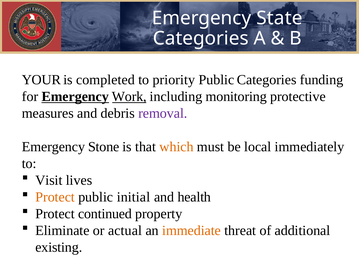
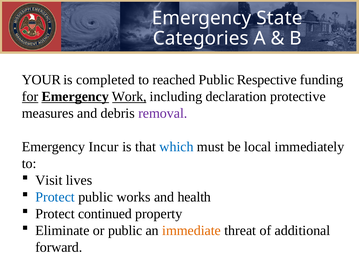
priority: priority -> reached
Public Categories: Categories -> Respective
for underline: none -> present
monitoring: monitoring -> declaration
Stone: Stone -> Incur
which colour: orange -> blue
Protect at (55, 197) colour: orange -> blue
initial: initial -> works
or actual: actual -> public
existing: existing -> forward
